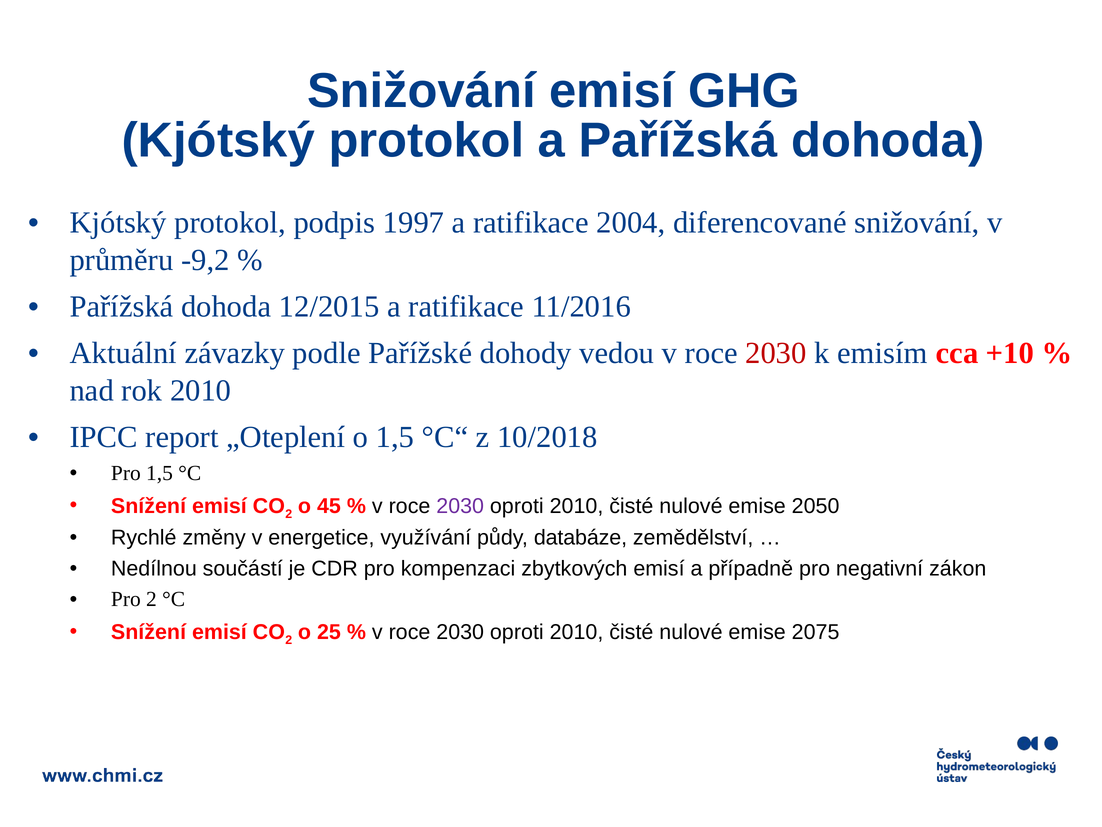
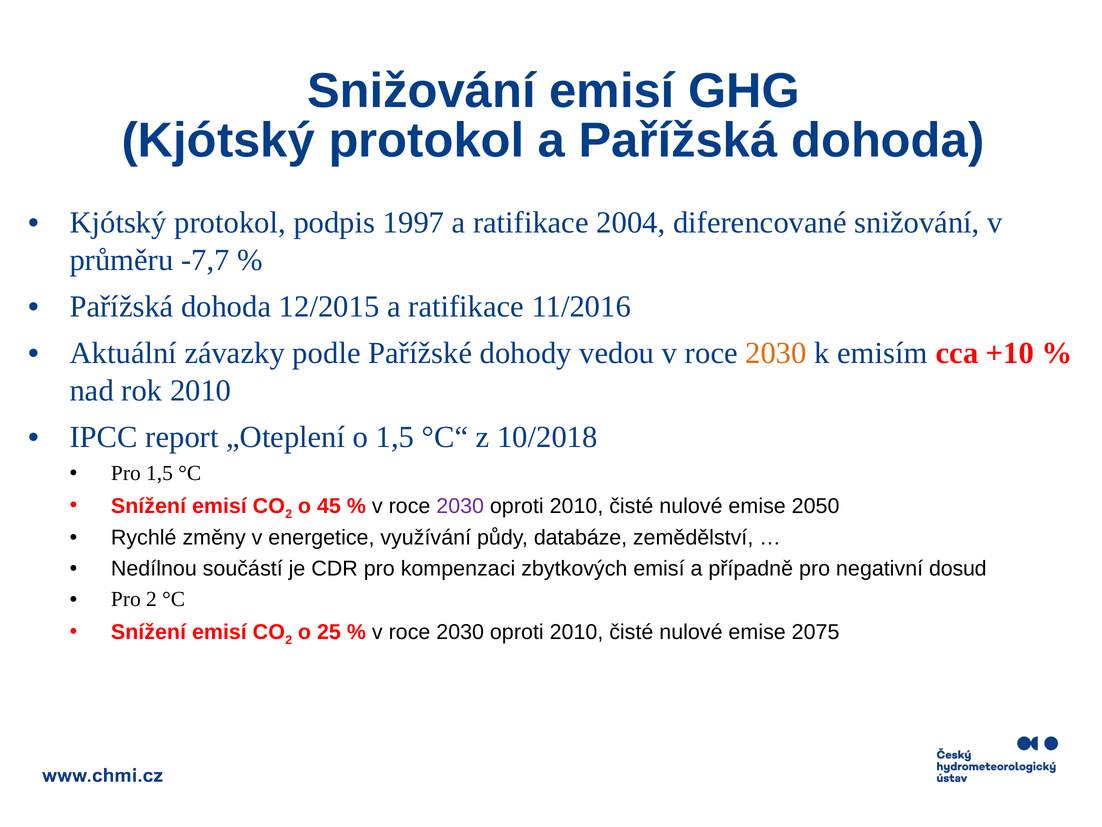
-9,2: -9,2 -> -7,7
2030 at (776, 353) colour: red -> orange
zákon: zákon -> dosud
